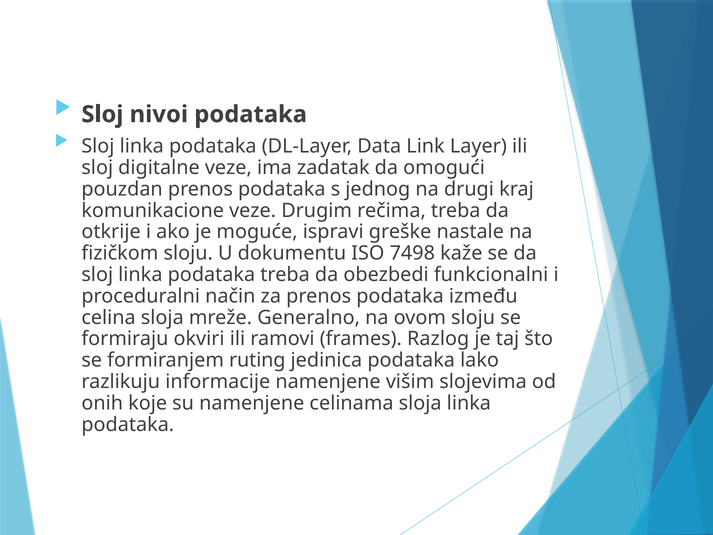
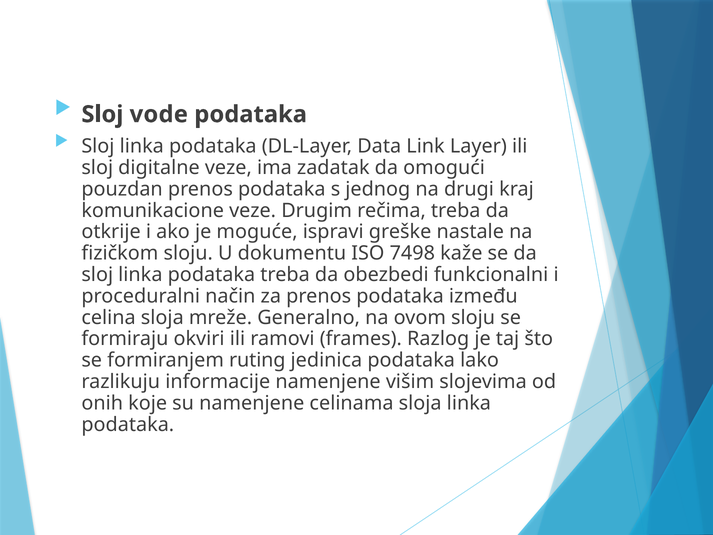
nivoi: nivoi -> vode
